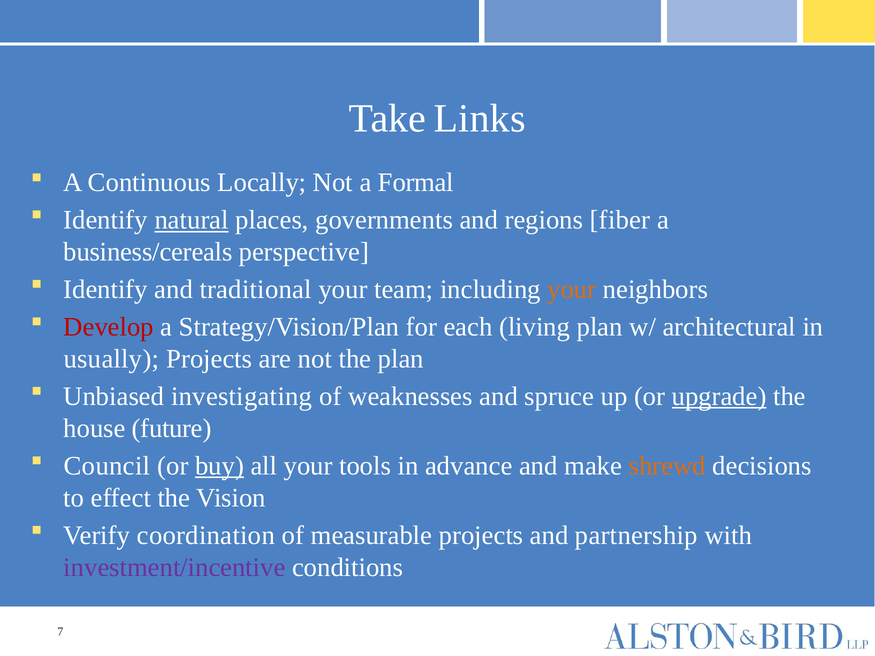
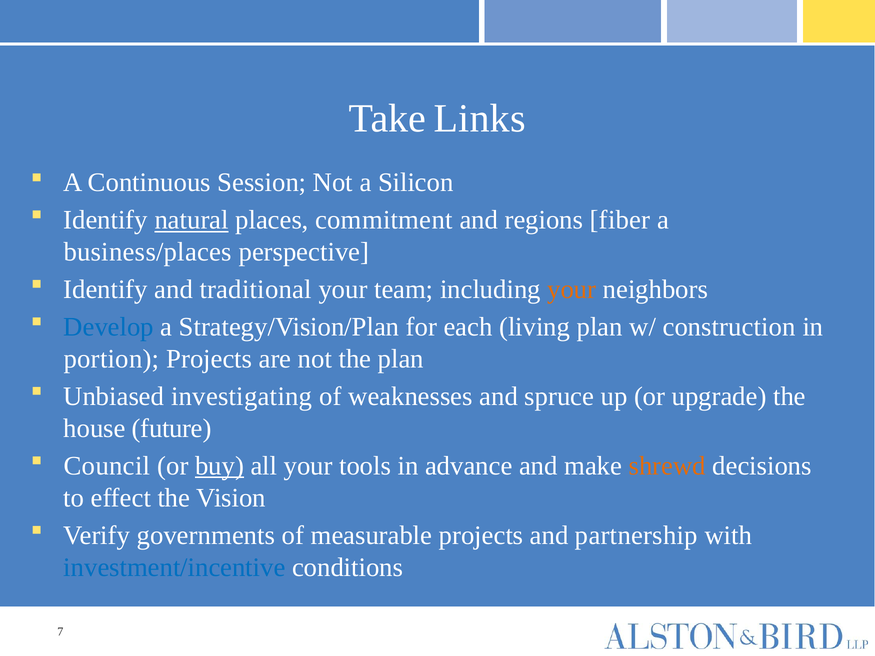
Locally: Locally -> Session
Formal: Formal -> Silicon
governments: governments -> commitment
business/cereals: business/cereals -> business/places
Develop colour: red -> blue
architectural: architectural -> construction
usually: usually -> portion
upgrade underline: present -> none
coordination: coordination -> governments
investment/incentive colour: purple -> blue
